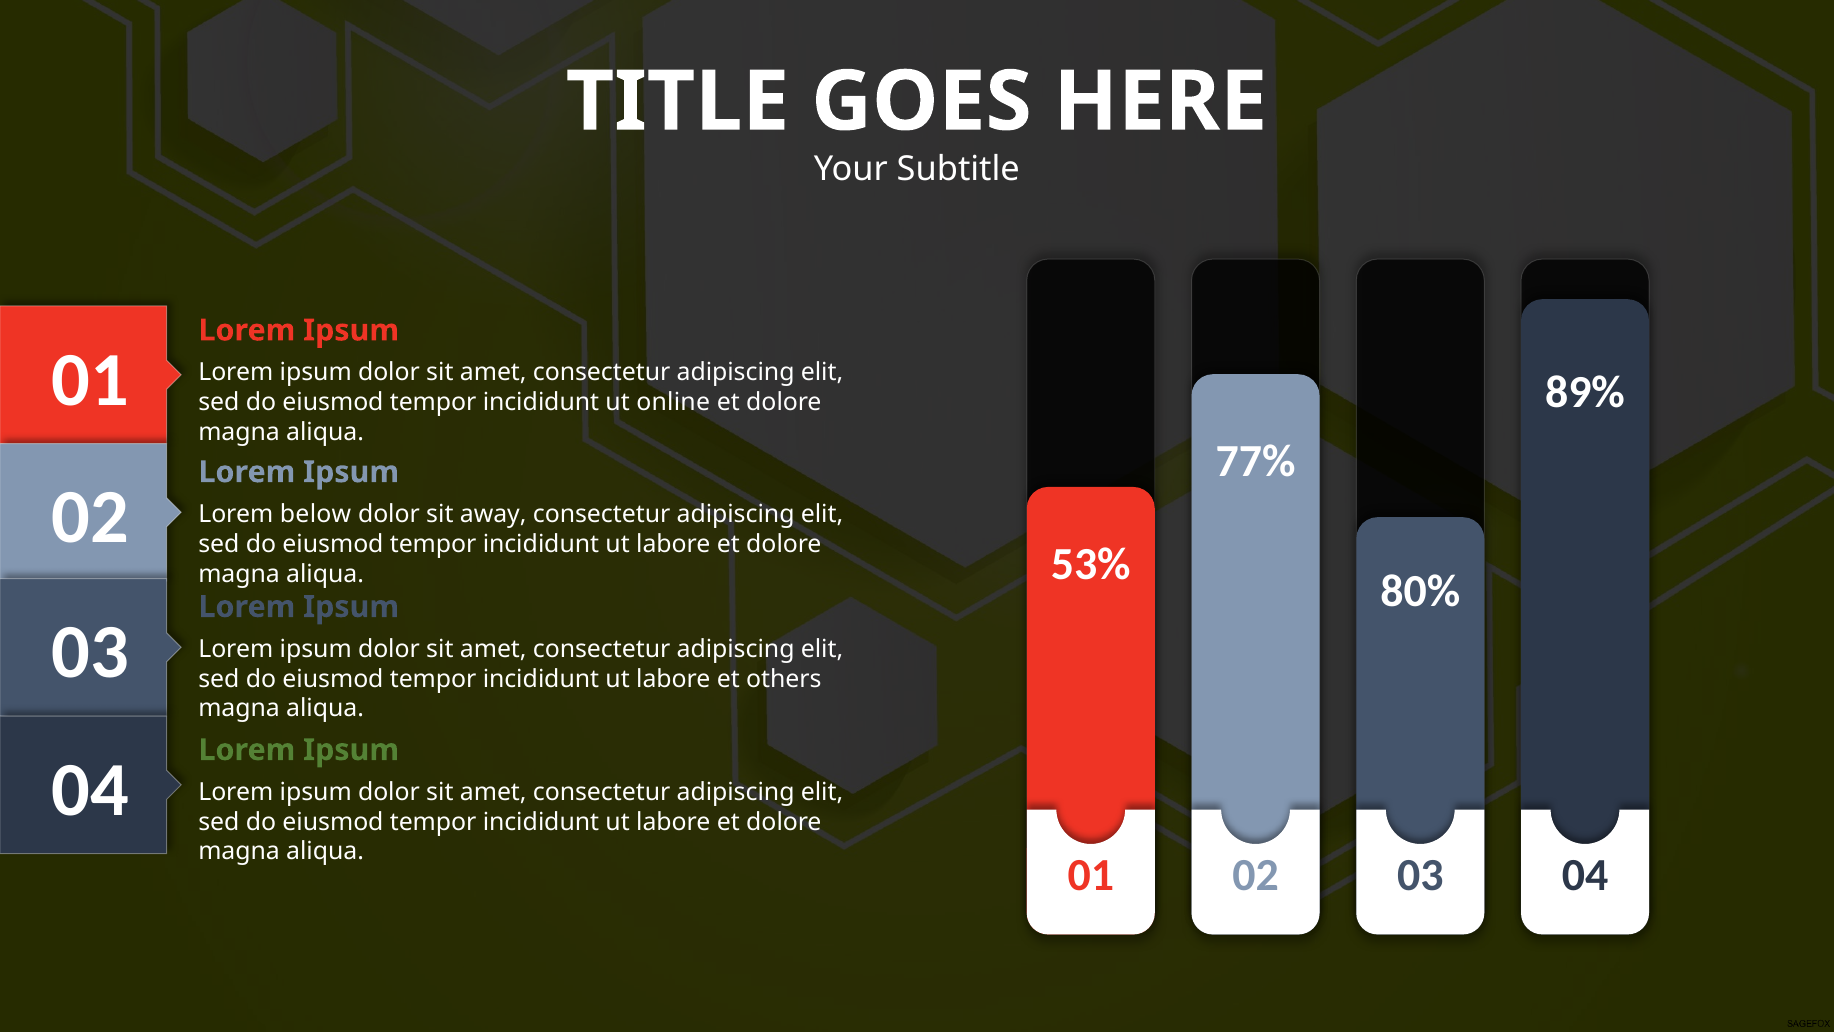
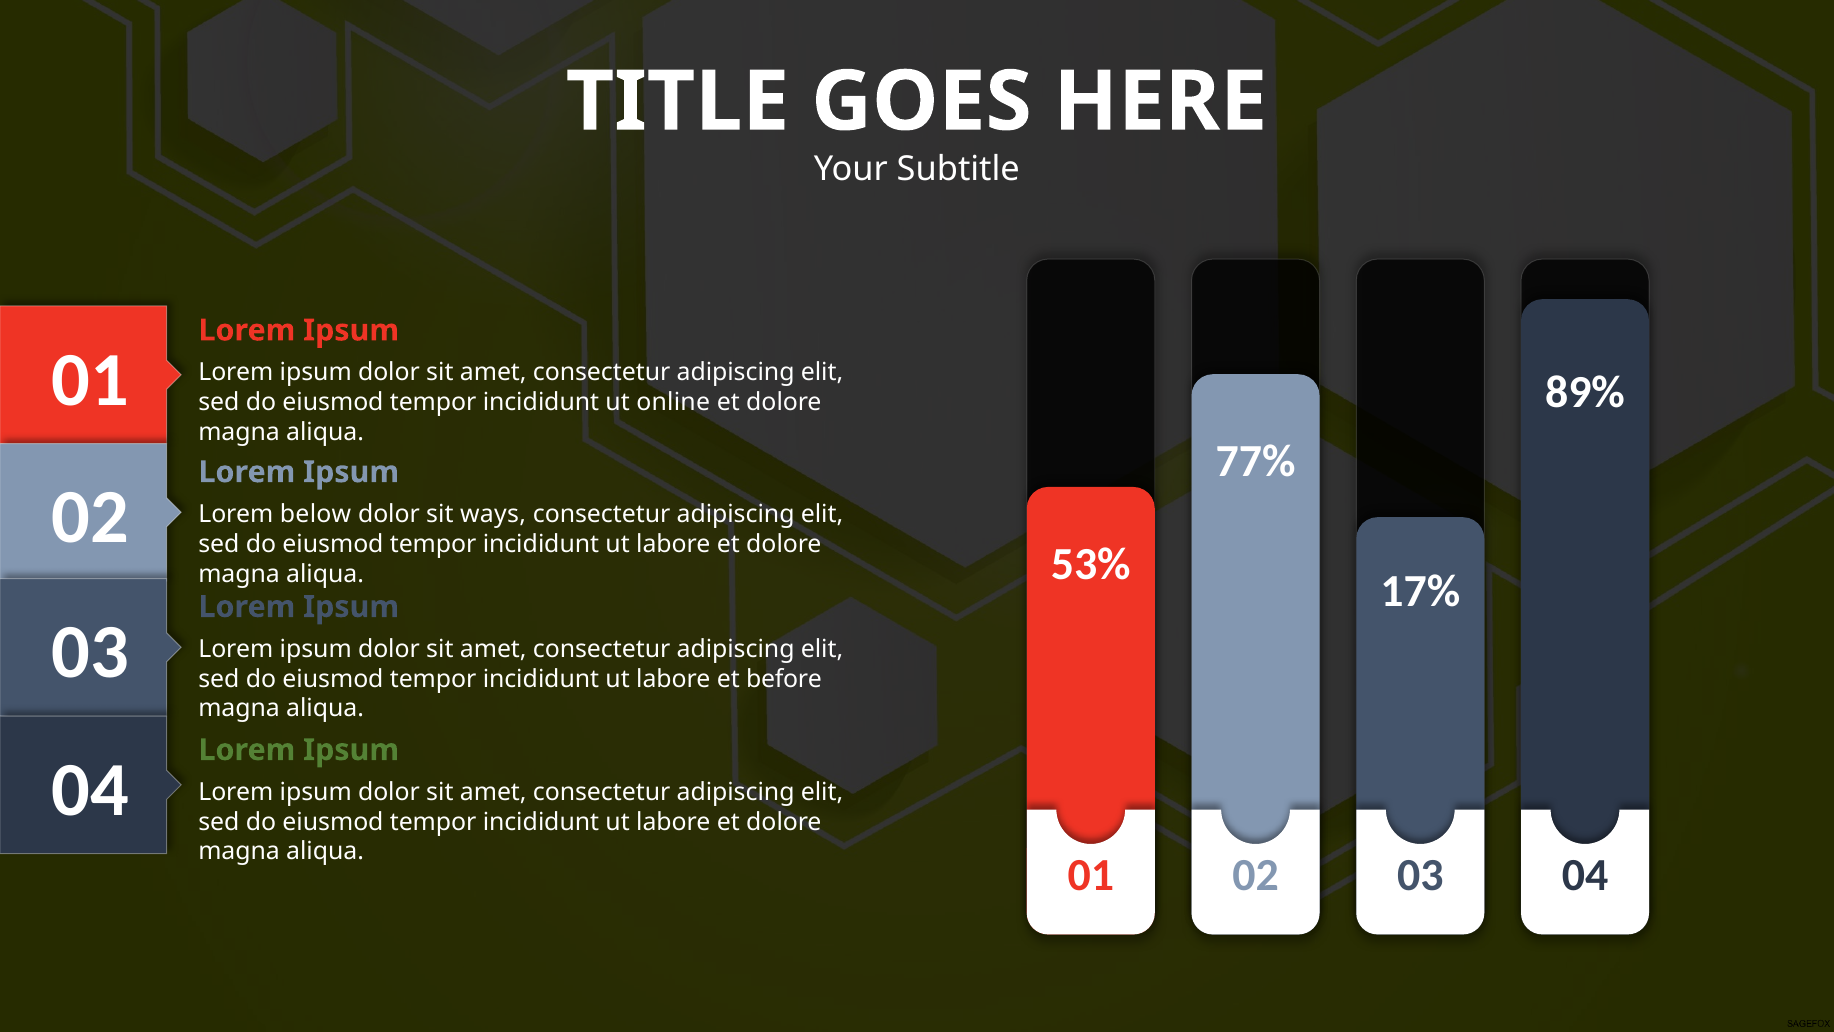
away: away -> ways
80%: 80% -> 17%
others: others -> before
